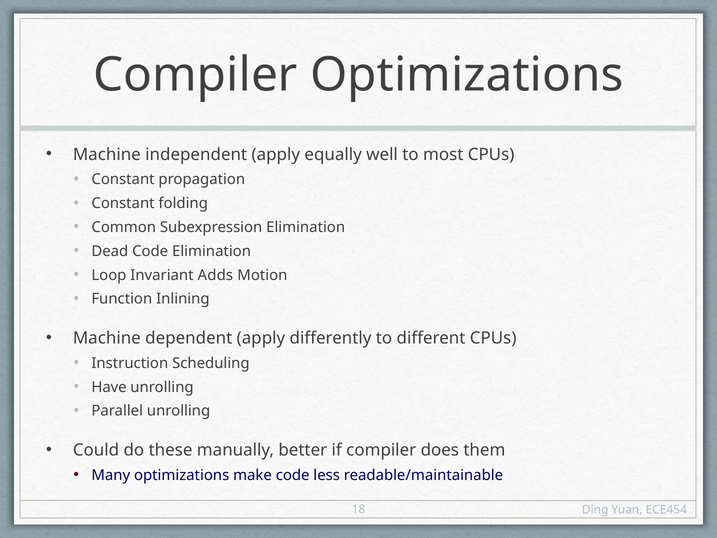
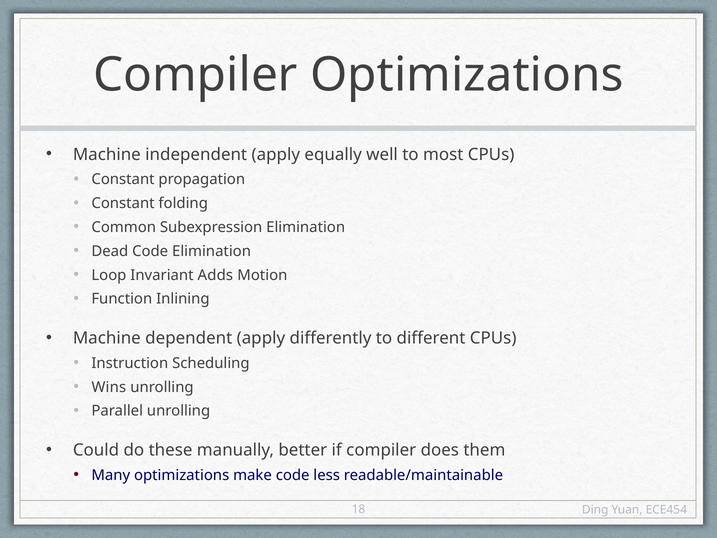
Have: Have -> Wins
